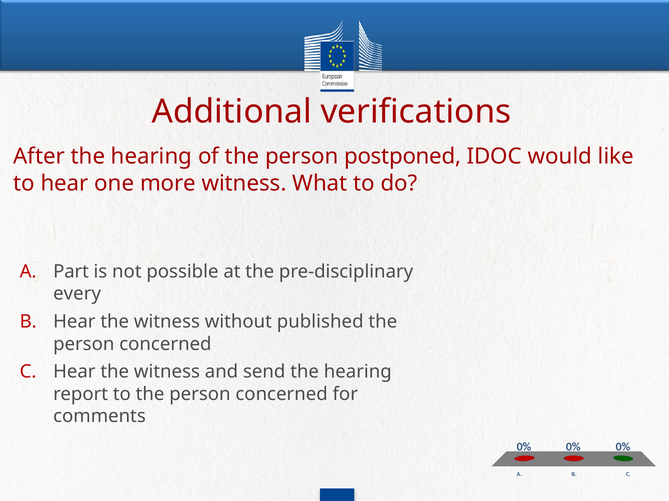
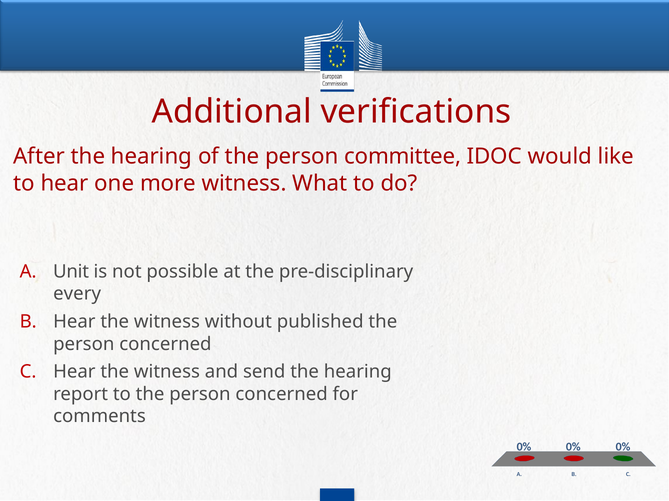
postponed: postponed -> committee
Part: Part -> Unit
